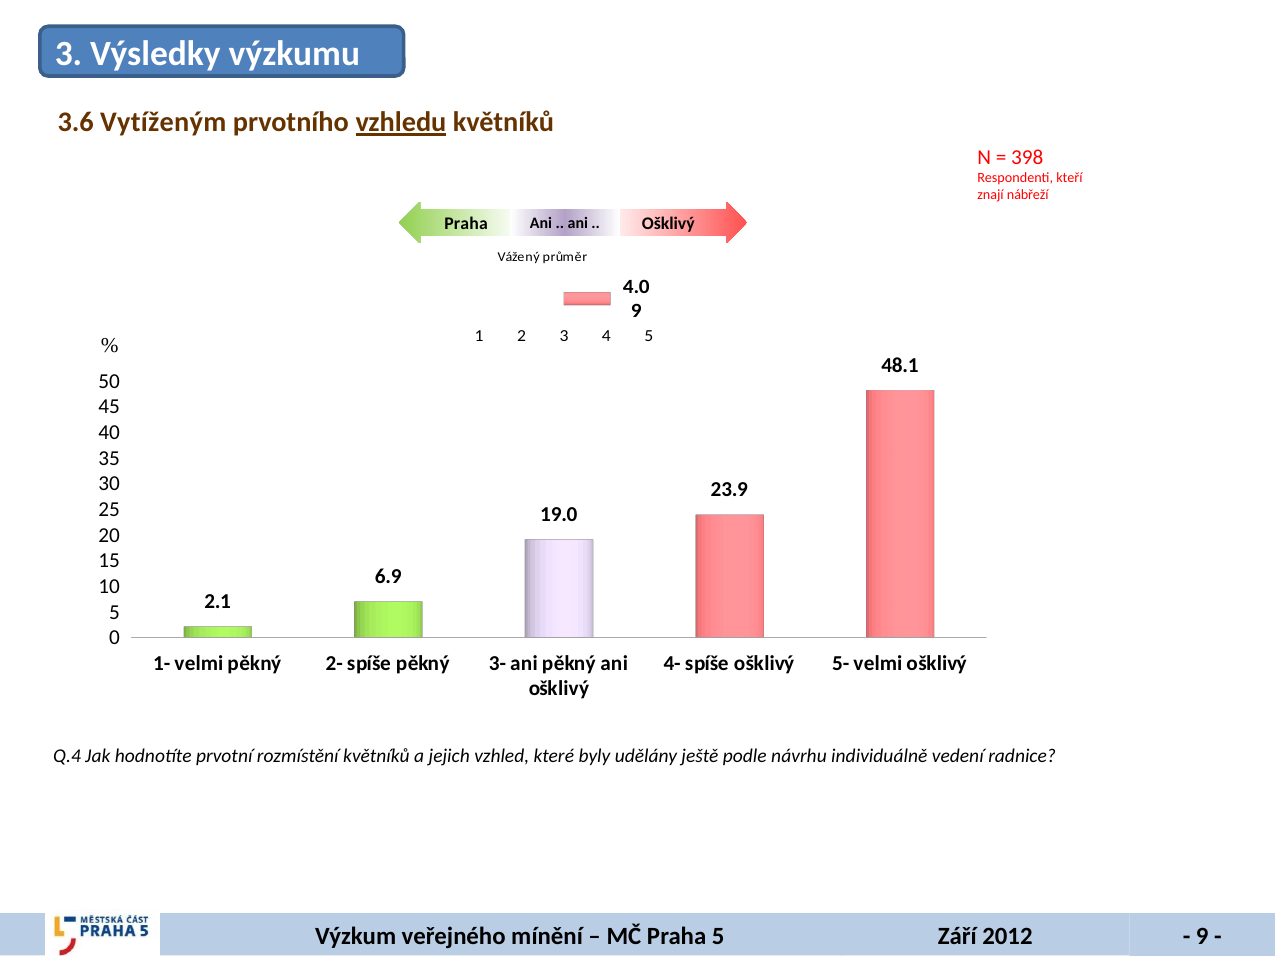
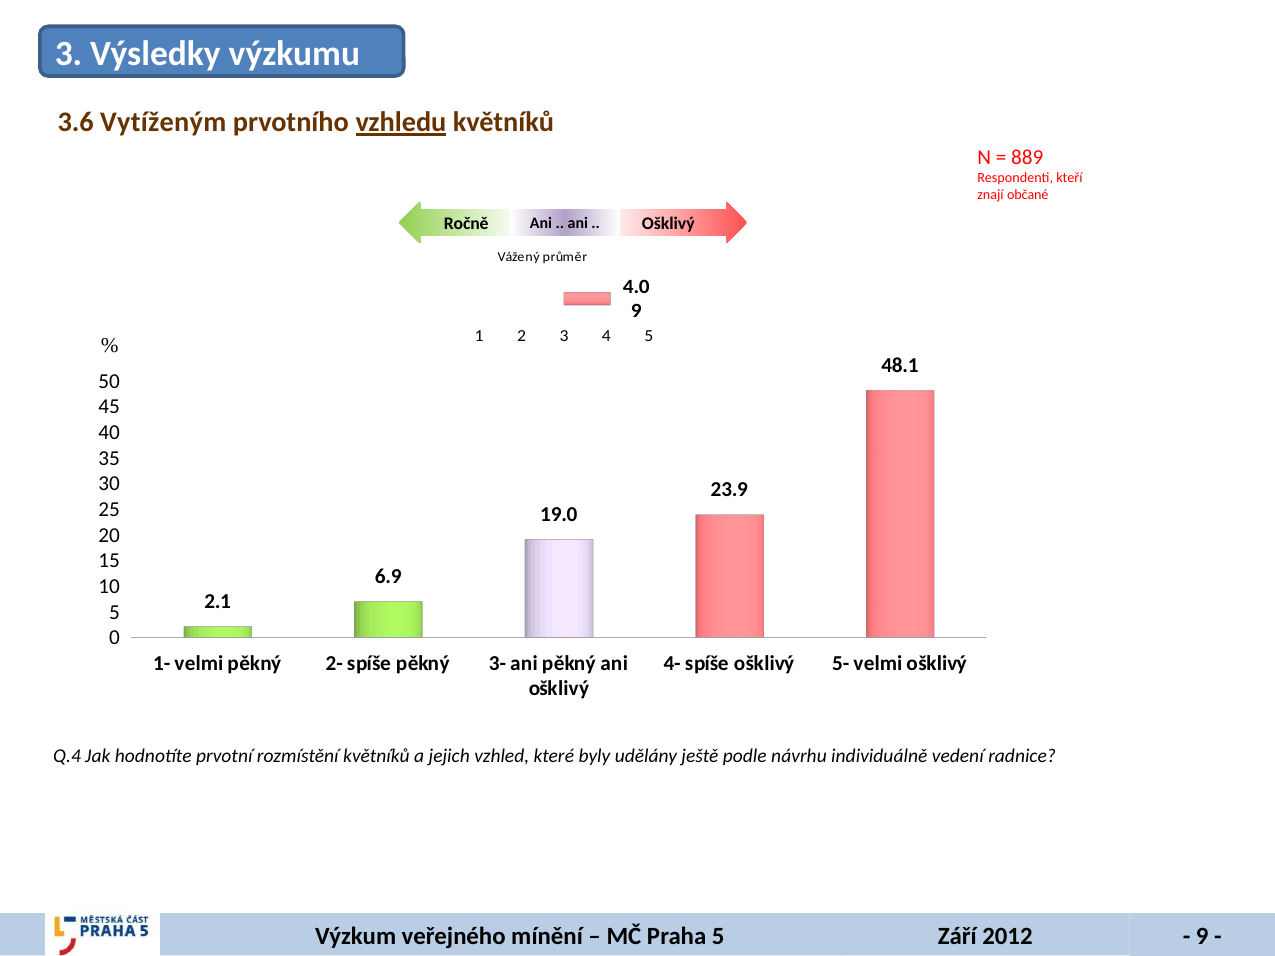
398: 398 -> 889
nábřeží: nábřeží -> občané
Praha at (466, 224): Praha -> Ročně
